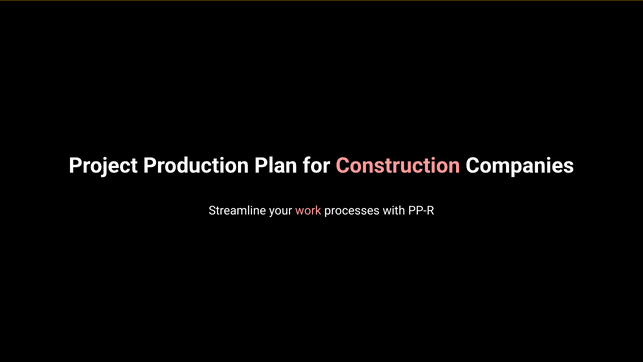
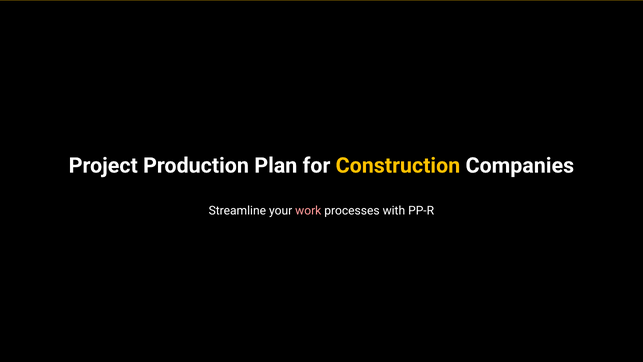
Construction colour: pink -> yellow
